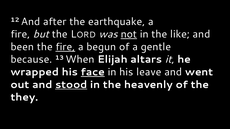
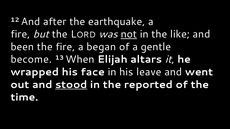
fire at (65, 47) underline: present -> none
begun: begun -> began
because: because -> become
face underline: present -> none
heavenly: heavenly -> reported
they: they -> time
